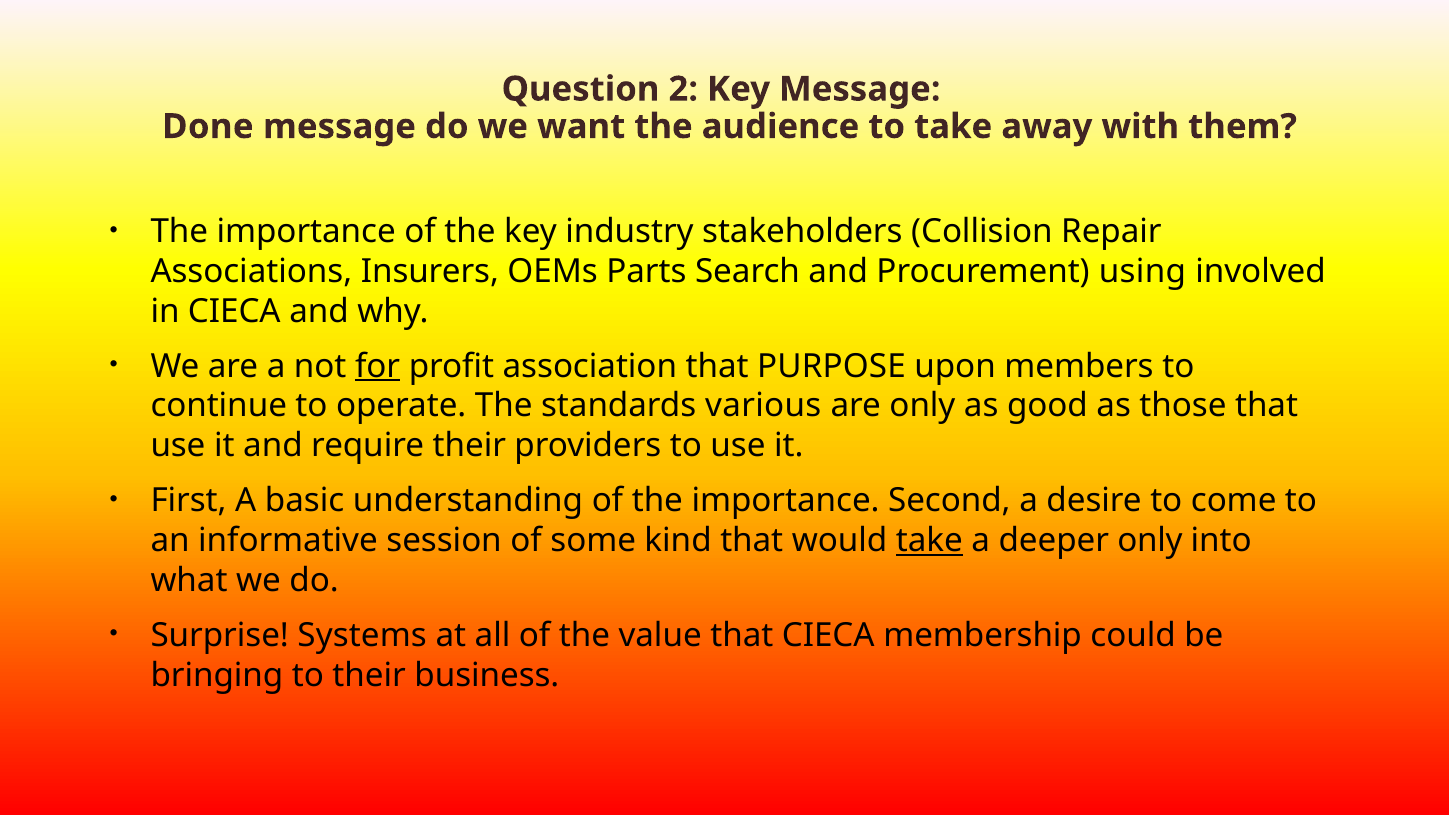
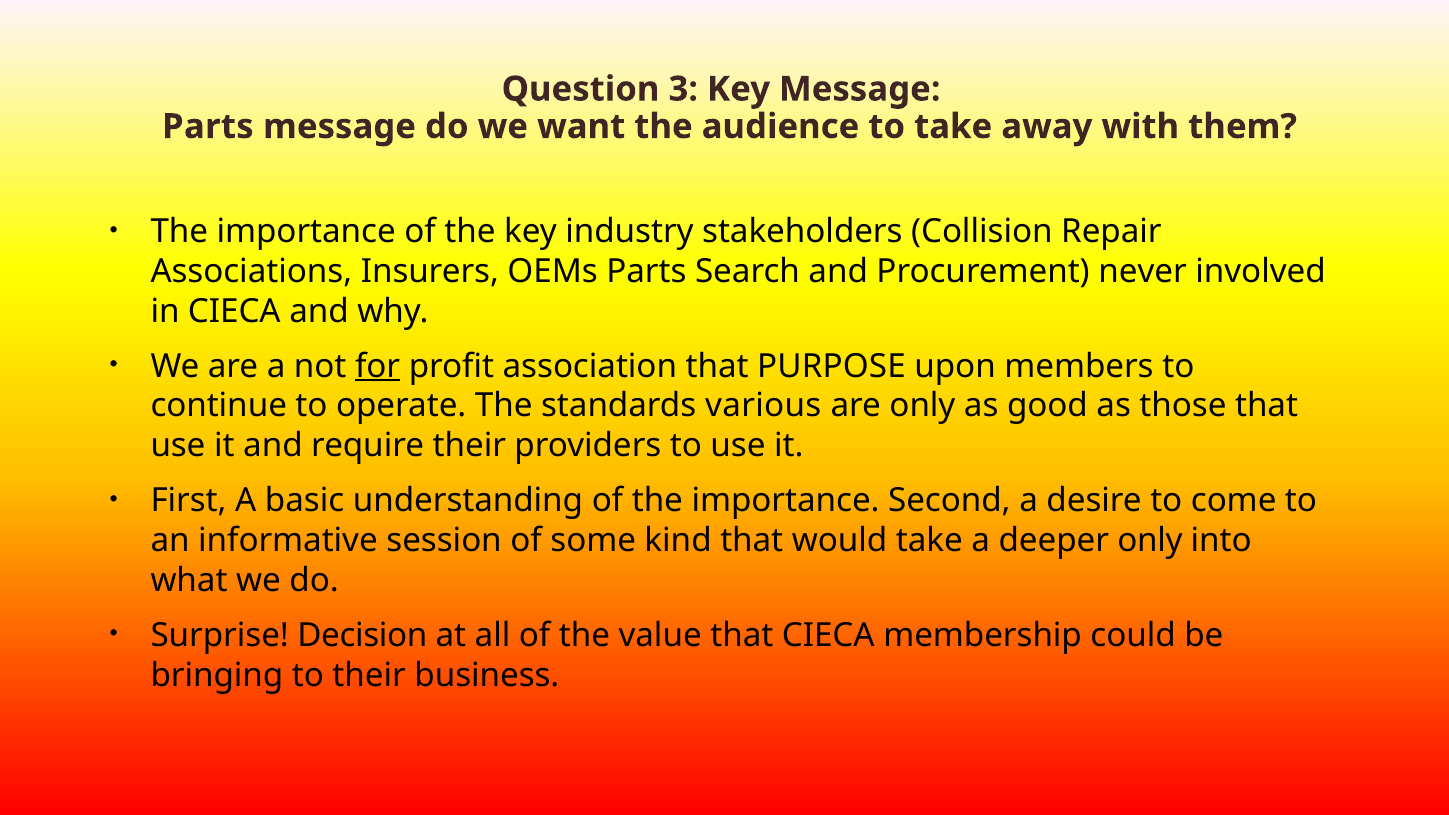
2: 2 -> 3
Done at (208, 127): Done -> Parts
using: using -> never
take at (929, 541) underline: present -> none
Systems: Systems -> Decision
